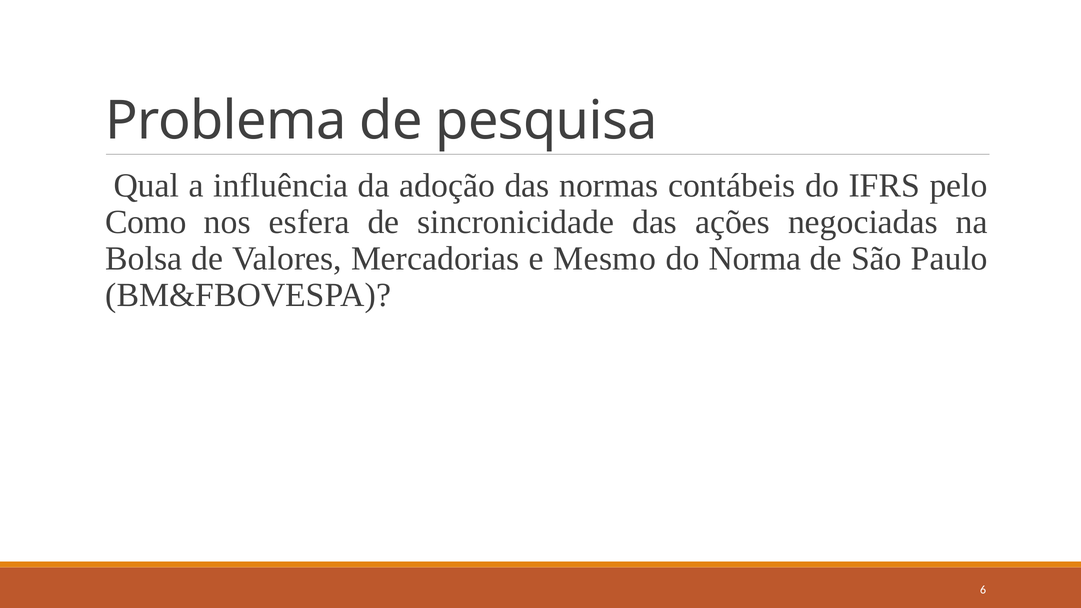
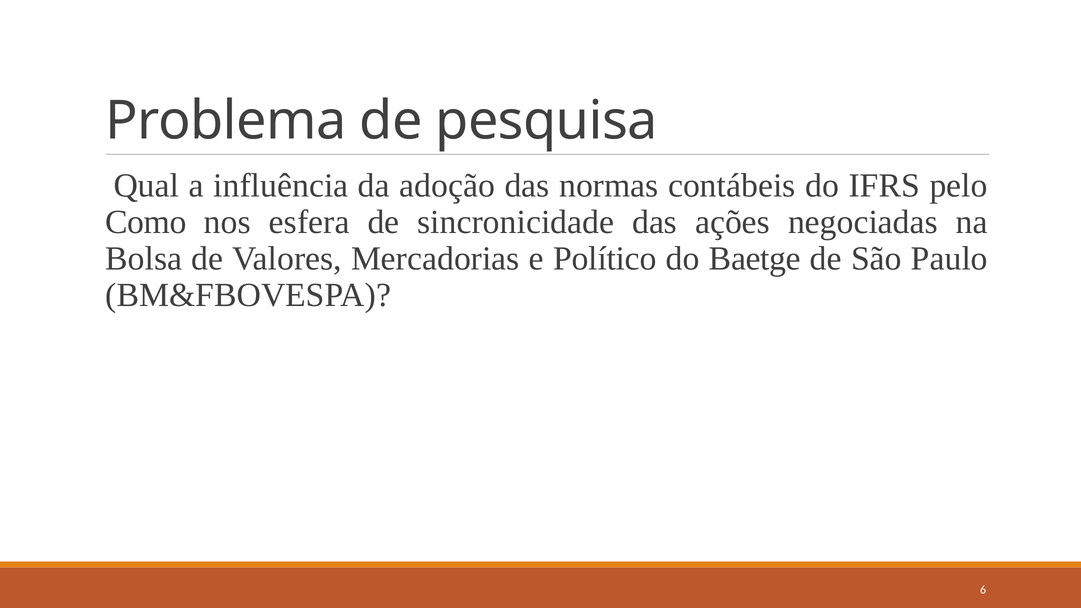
Mesmo: Mesmo -> Político
Norma: Norma -> Baetge
